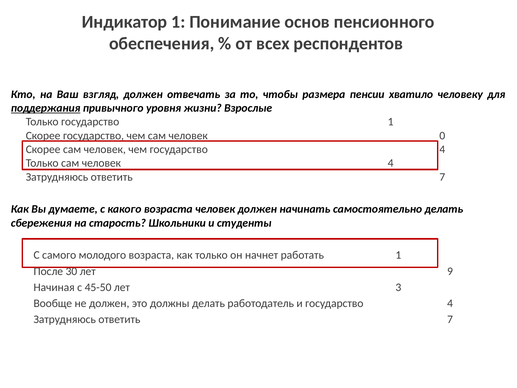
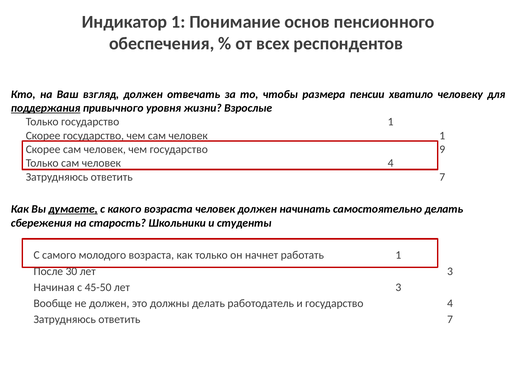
человек 0: 0 -> 1
чем государство 4: 4 -> 9
думаете underline: none -> present
30 лет 9: 9 -> 3
